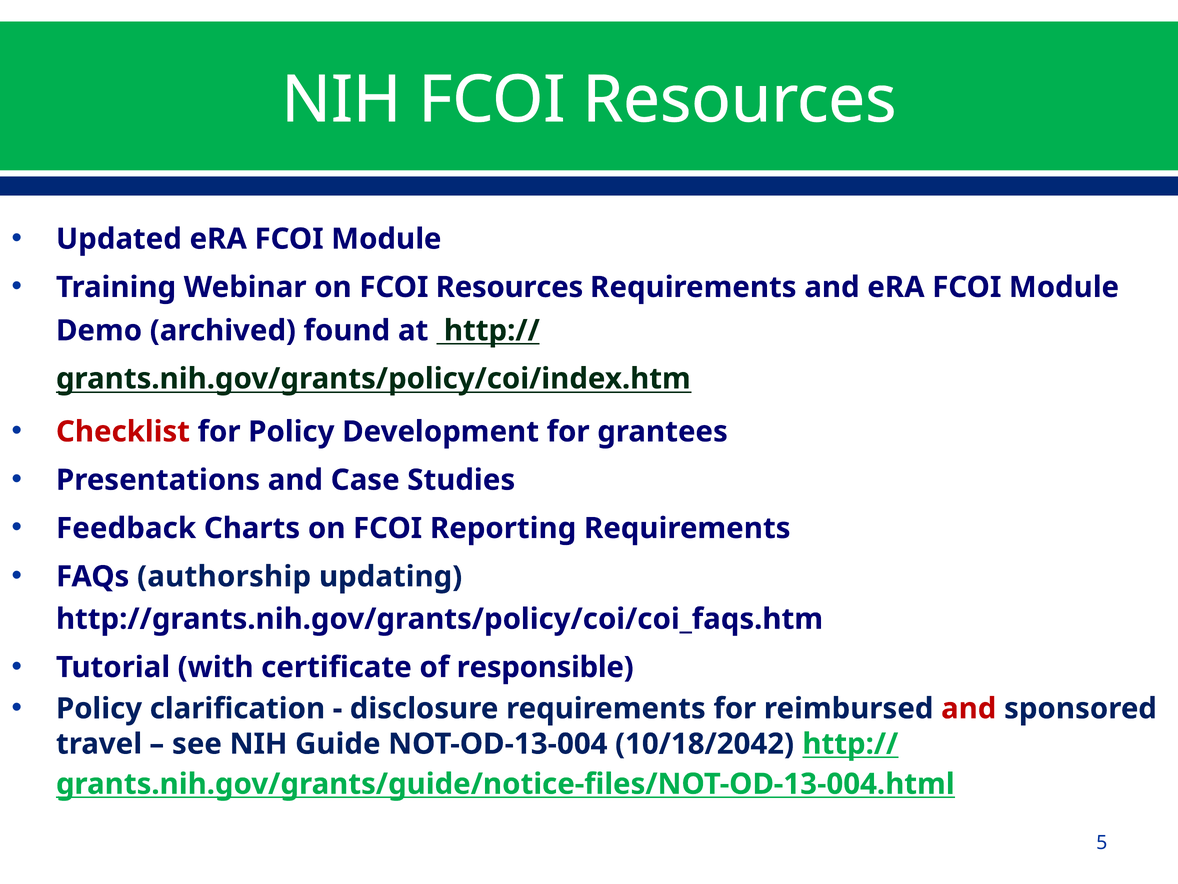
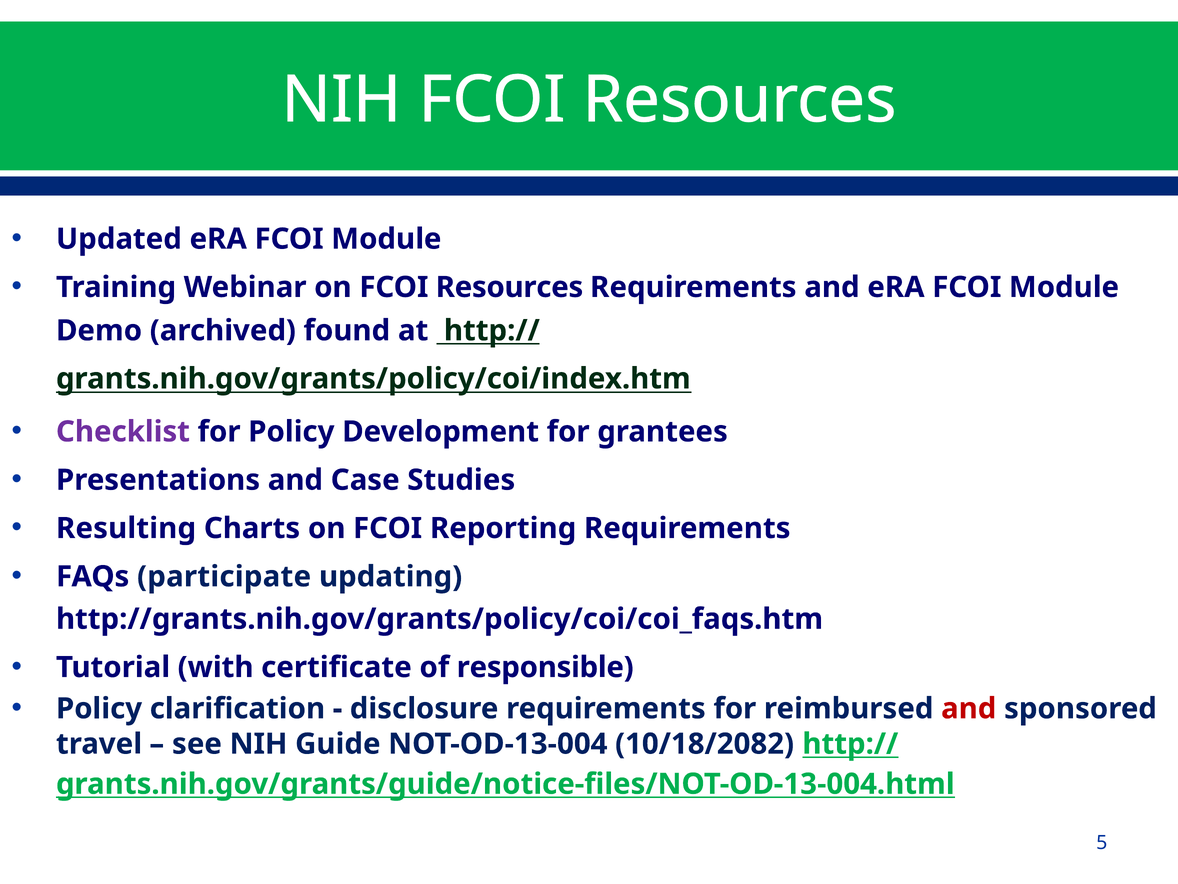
Checklist colour: red -> purple
Feedback: Feedback -> Resulting
authorship: authorship -> participate
10/18/2042: 10/18/2042 -> 10/18/2082
